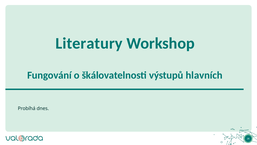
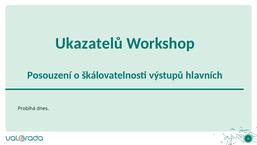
Literatury: Literatury -> Ukazatelů
Fungování: Fungování -> Posouzení
